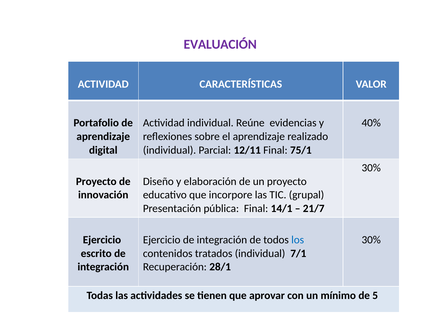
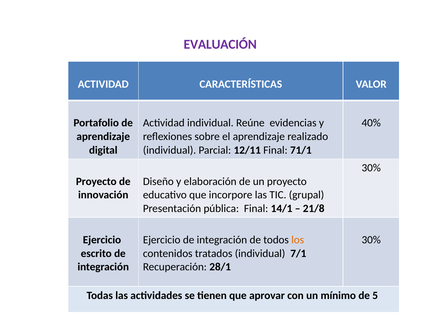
75/1: 75/1 -> 71/1
21/7: 21/7 -> 21/8
los colour: blue -> orange
